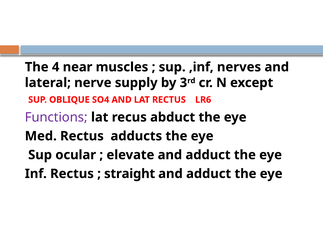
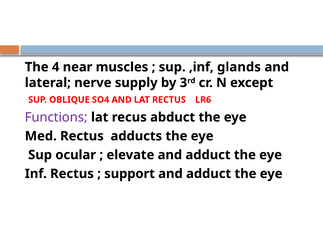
nerves: nerves -> glands
straight: straight -> support
